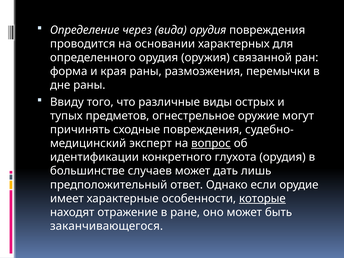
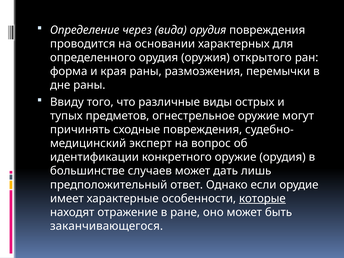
связанной: связанной -> открытого
вопрос underline: present -> none
конкретного глухота: глухота -> оружие
